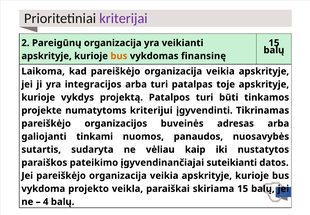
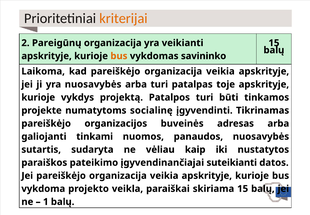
kriterijai colour: purple -> orange
finansinę: finansinę -> savininko
yra integracijos: integracijos -> nuosavybės
kriterijui: kriterijui -> socialinę
4: 4 -> 1
